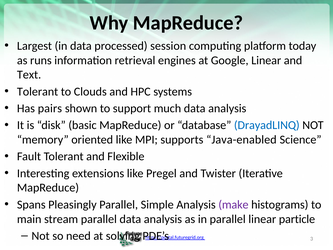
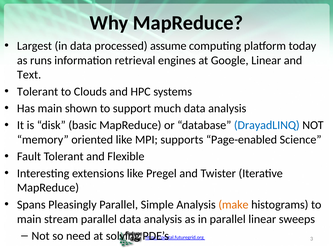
session: session -> assume
Has pairs: pairs -> main
Java-enabled: Java-enabled -> Page-enabled
make colour: purple -> orange
particle: particle -> sweeps
